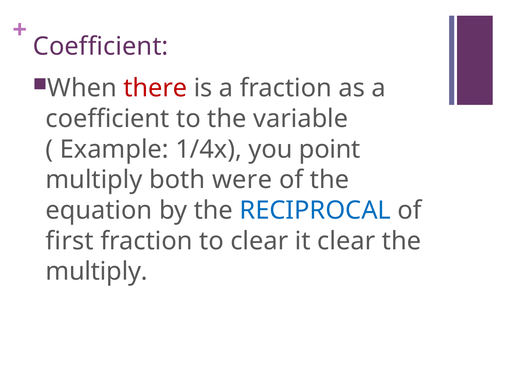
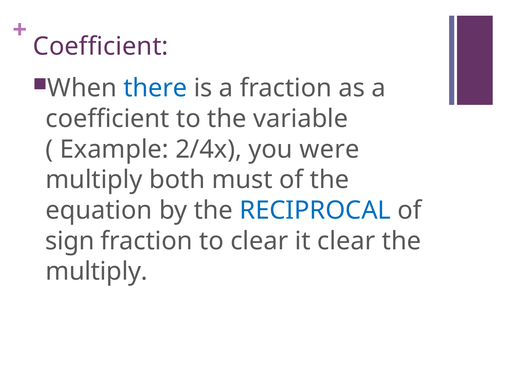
there colour: red -> blue
1/4x: 1/4x -> 2/4x
point: point -> were
were: were -> must
first: first -> sign
